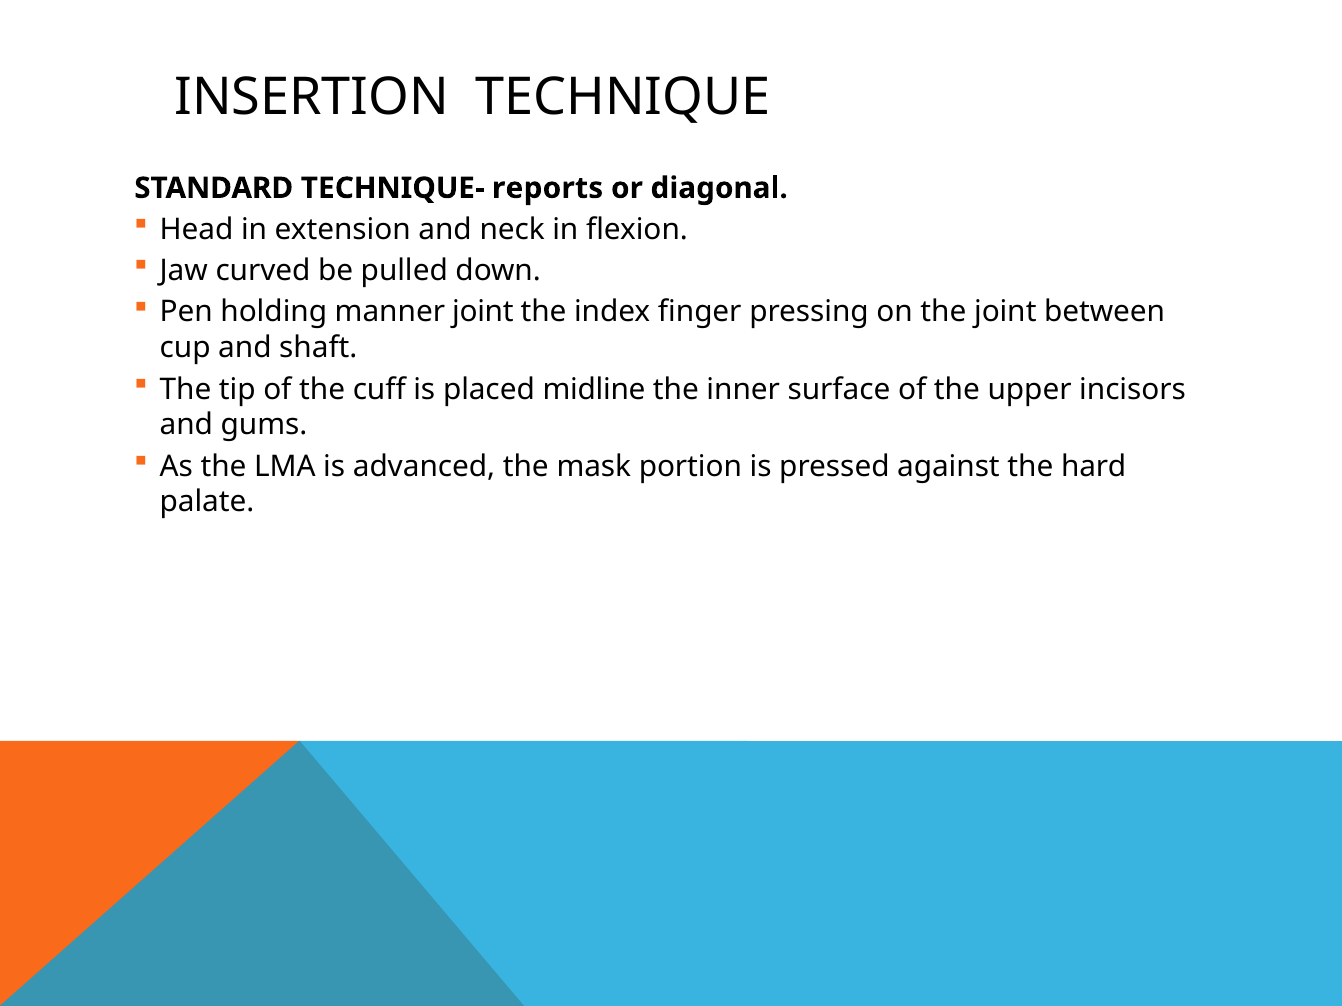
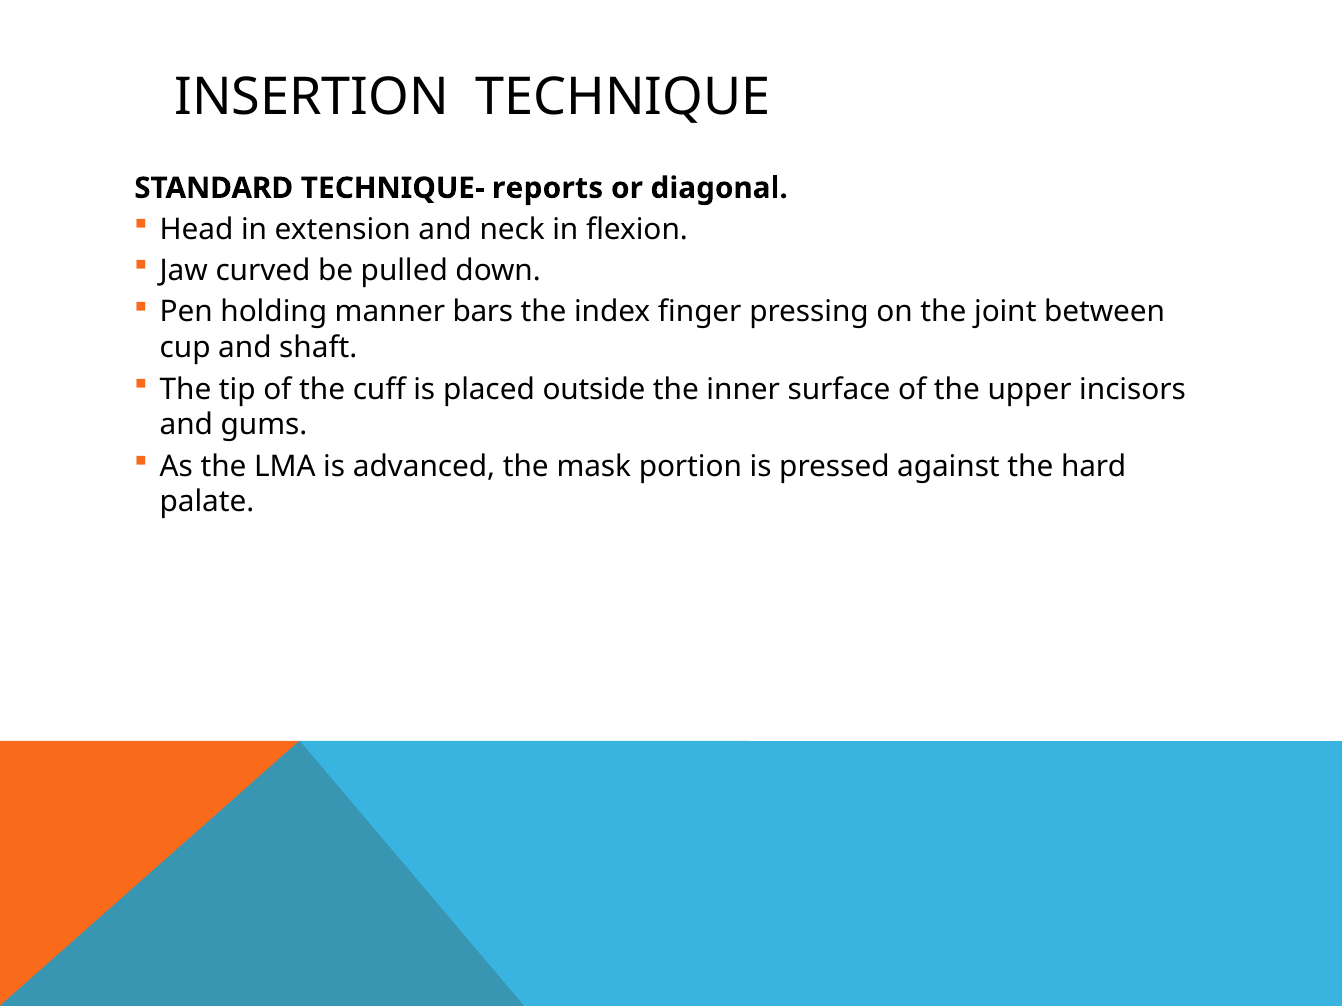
manner joint: joint -> bars
midline: midline -> outside
